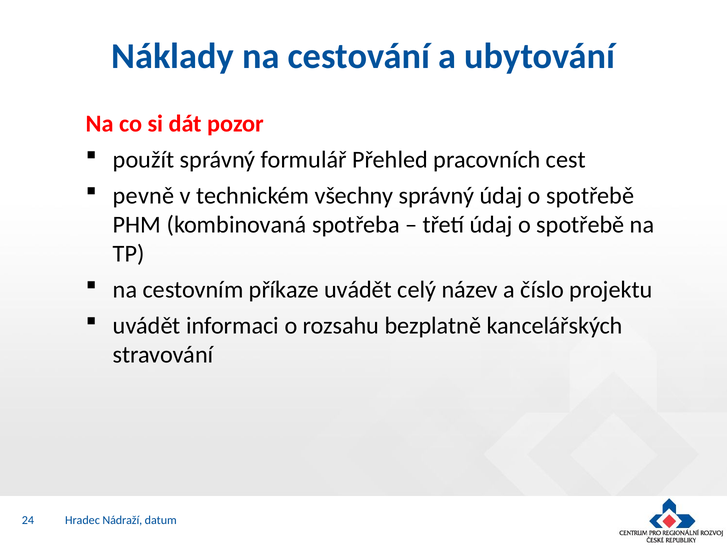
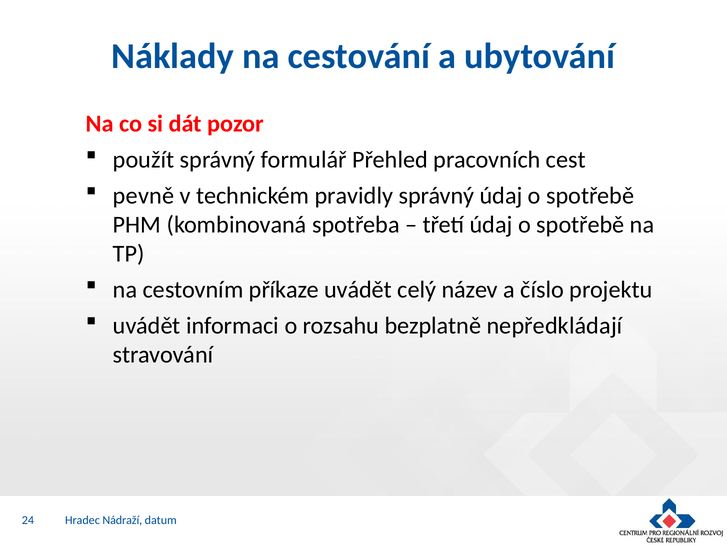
všechny: všechny -> pravidly
kancelářských: kancelářských -> nepředkládají
